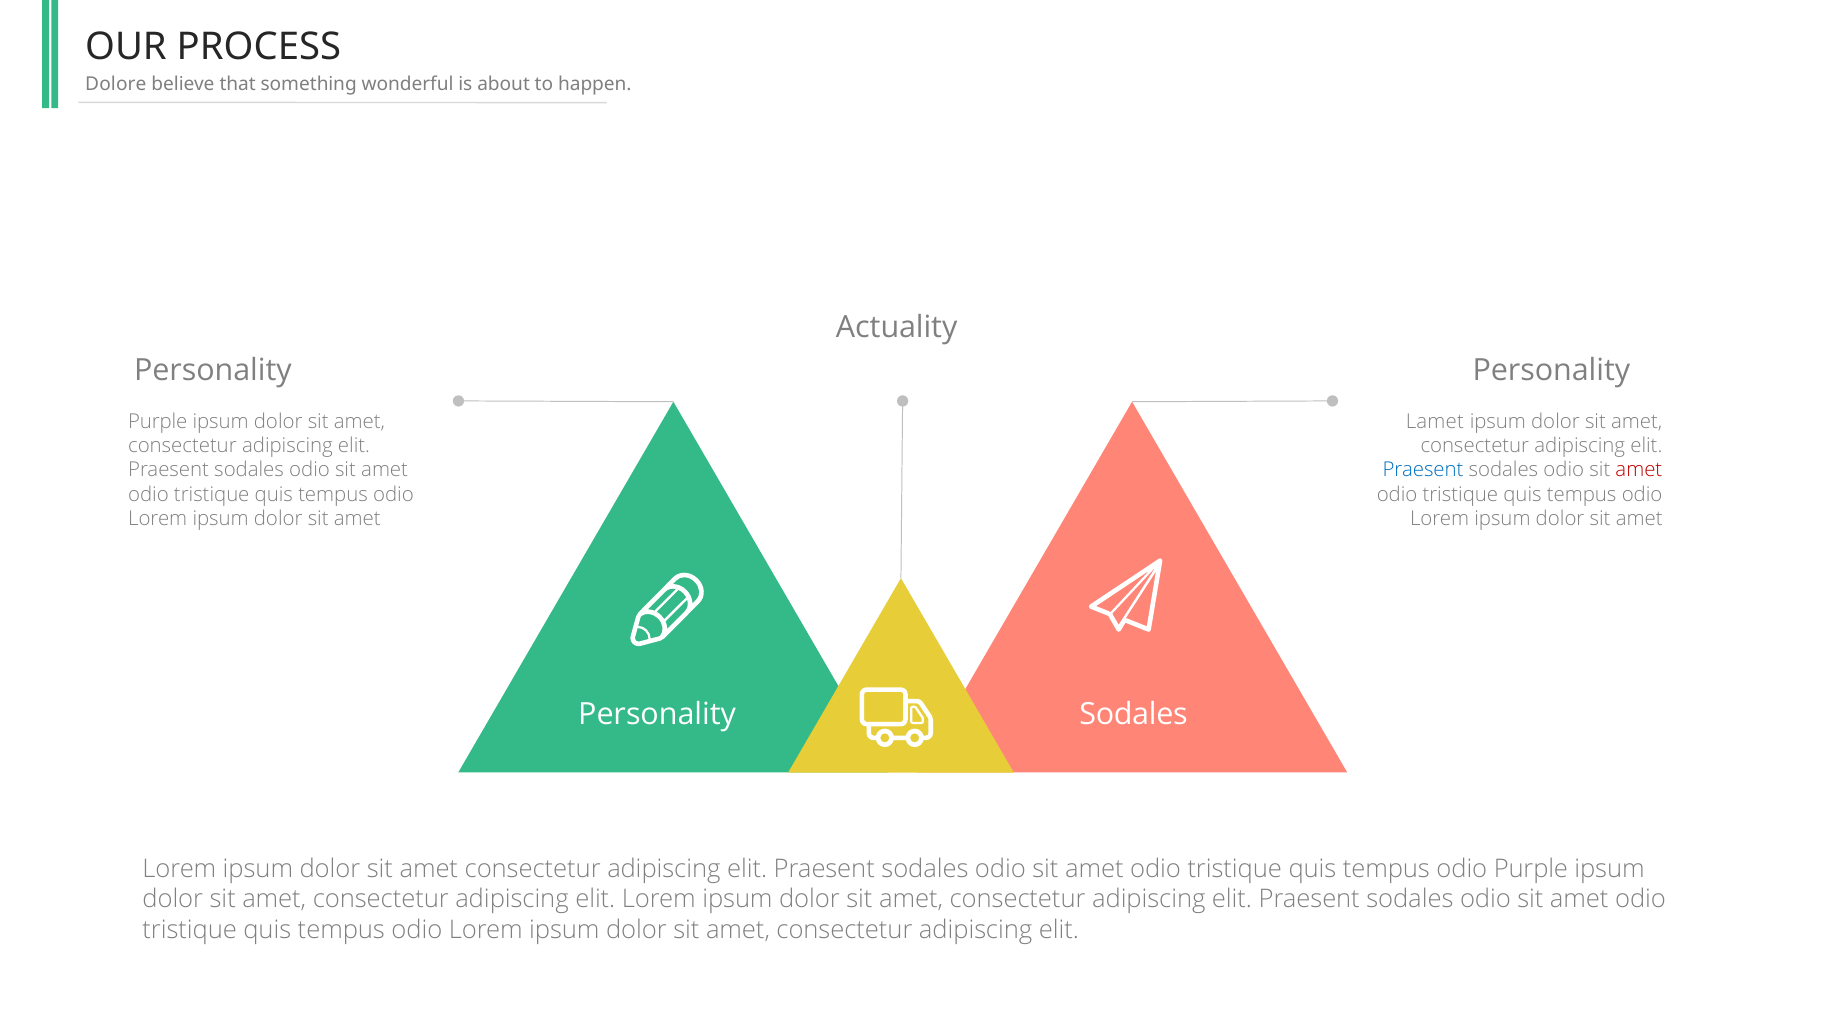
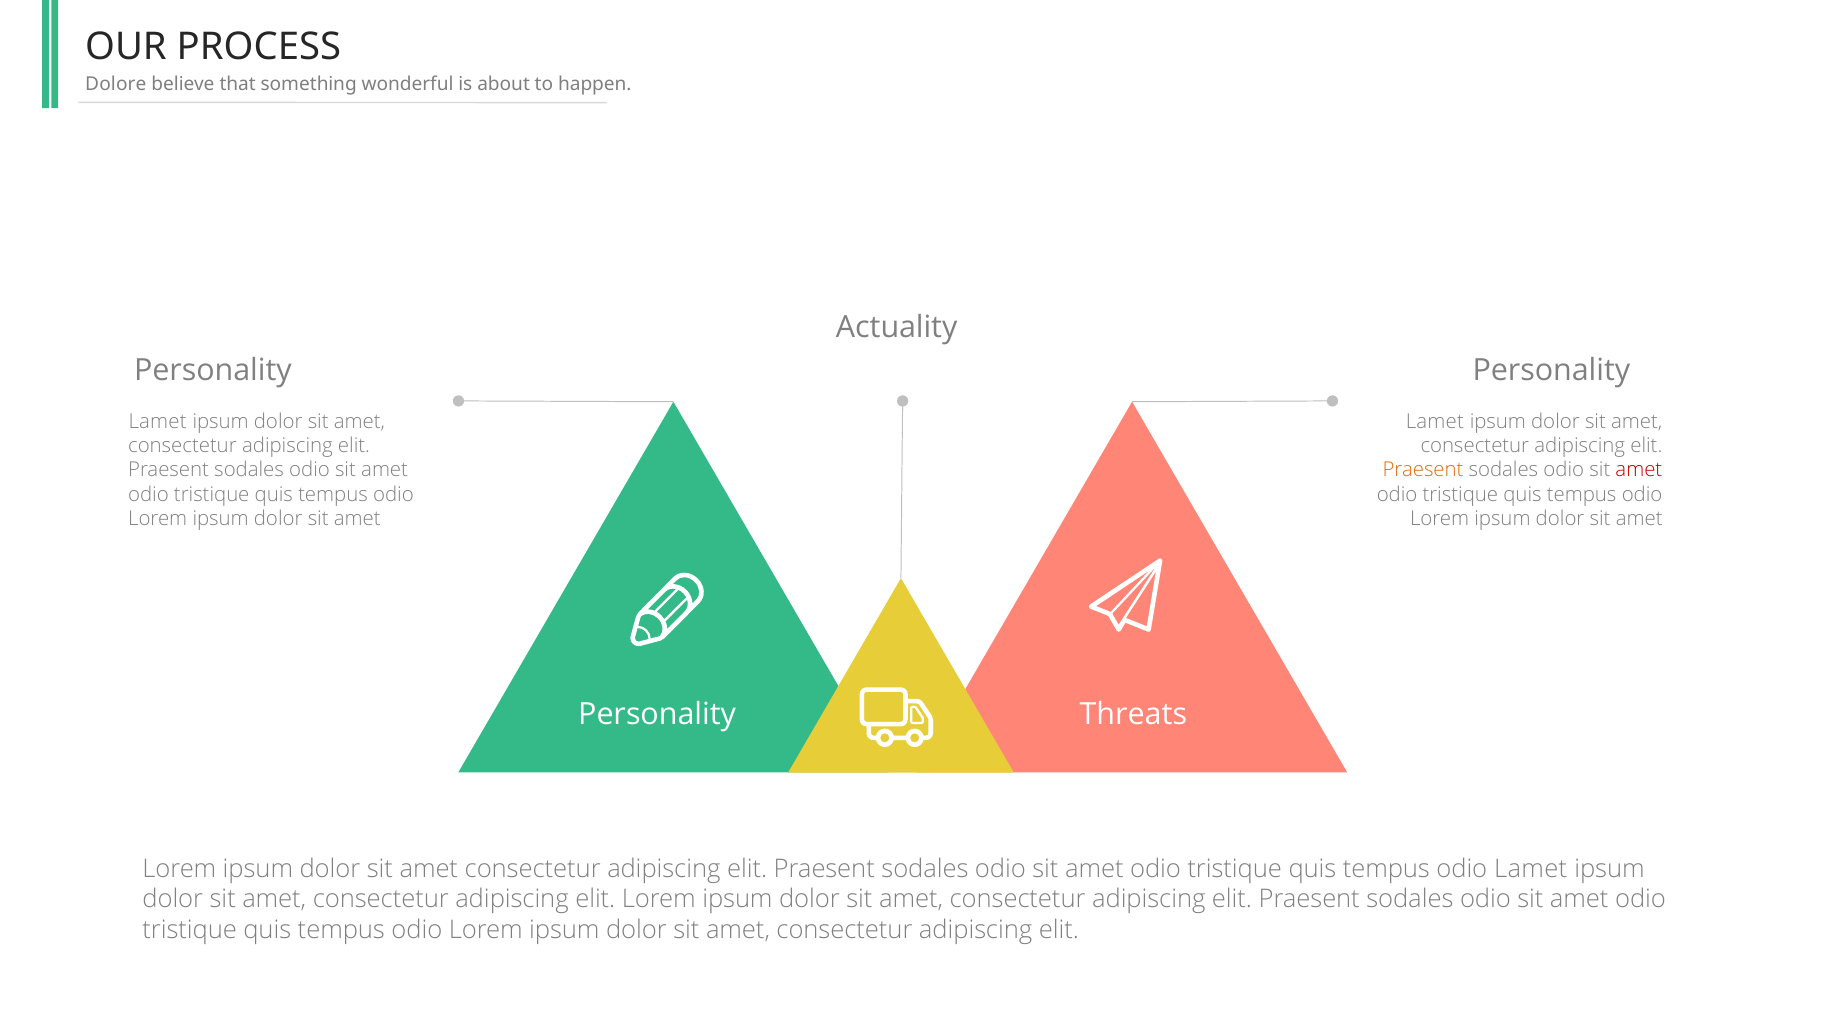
Purple at (158, 422): Purple -> Lamet
Praesent at (1423, 470) colour: blue -> orange
Personality Sodales: Sodales -> Threats
odio Purple: Purple -> Lamet
